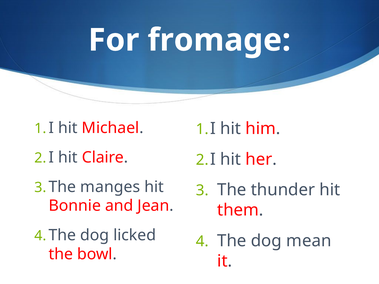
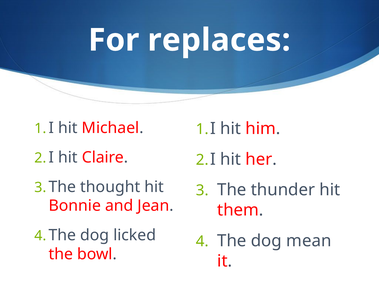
fromage: fromage -> replaces
manges: manges -> thought
